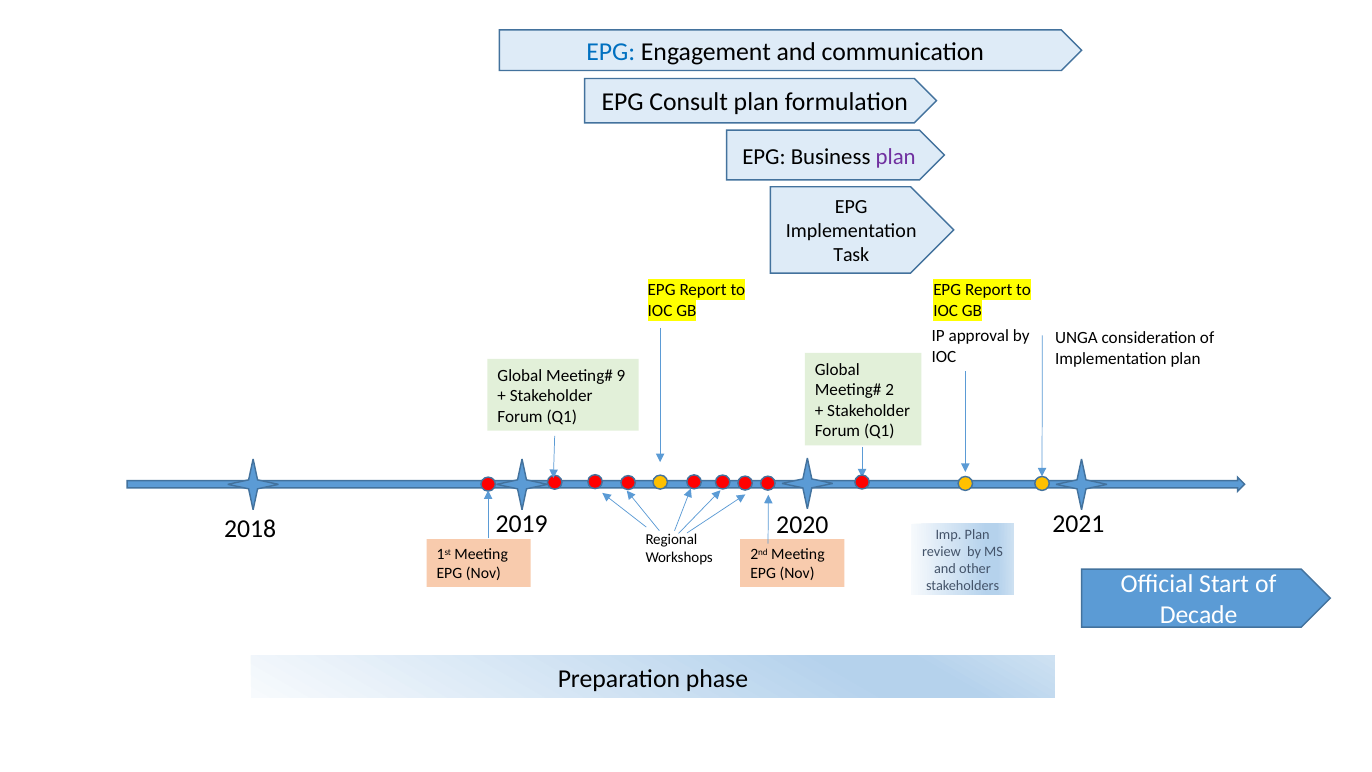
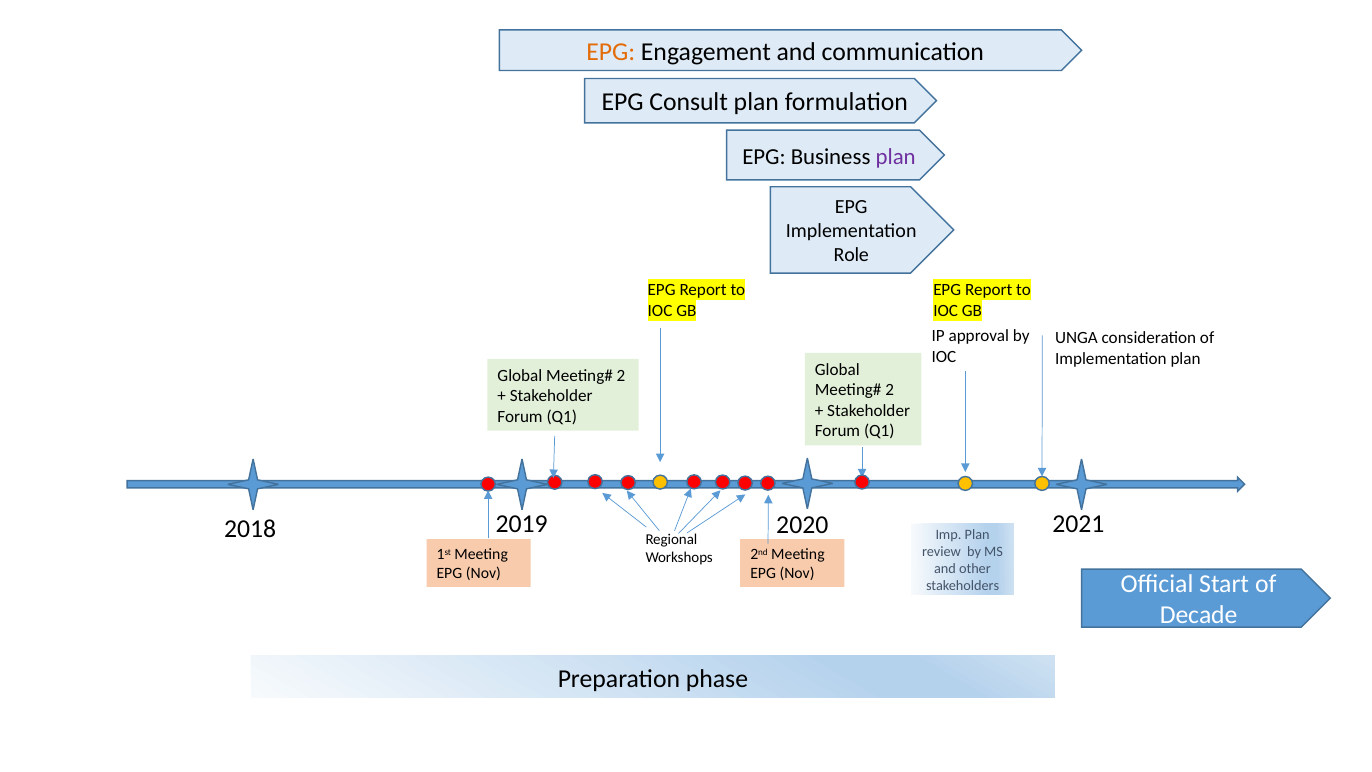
EPG at (611, 52) colour: blue -> orange
Task: Task -> Role
9 at (621, 375): 9 -> 2
